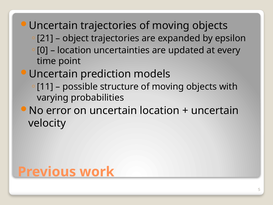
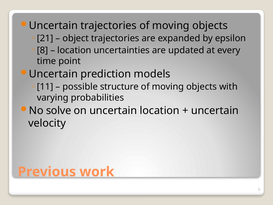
0: 0 -> 8
error: error -> solve
